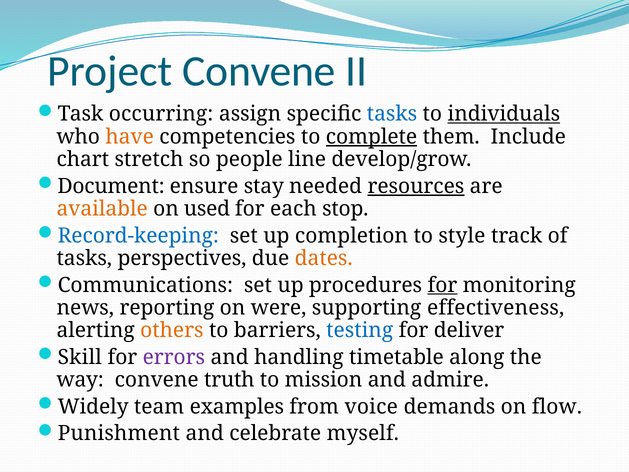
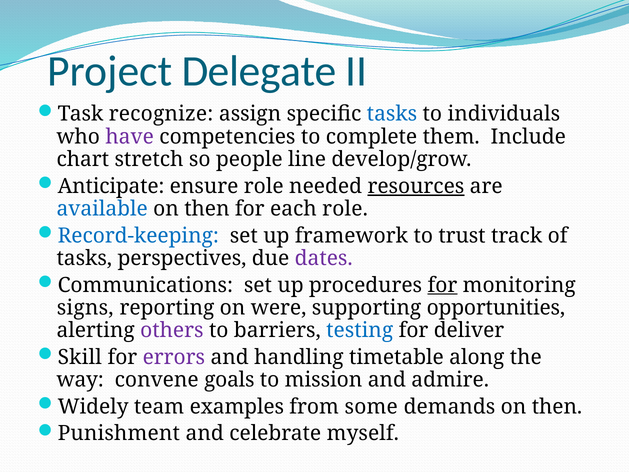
Project Convene: Convene -> Delegate
occurring: occurring -> recognize
individuals underline: present -> none
have colour: orange -> purple
complete underline: present -> none
Document: Document -> Anticipate
ensure stay: stay -> role
available colour: orange -> blue
used at (207, 209): used -> then
each stop: stop -> role
completion: completion -> framework
style: style -> trust
dates colour: orange -> purple
news: news -> signs
effectiveness: effectiveness -> opportunities
others colour: orange -> purple
truth: truth -> goals
voice: voice -> some
demands on flow: flow -> then
